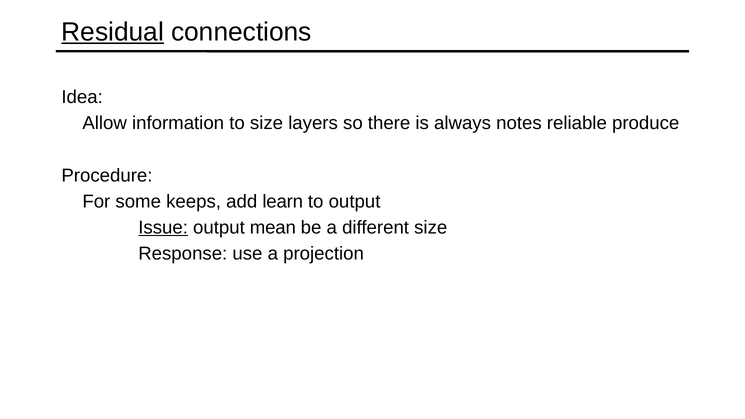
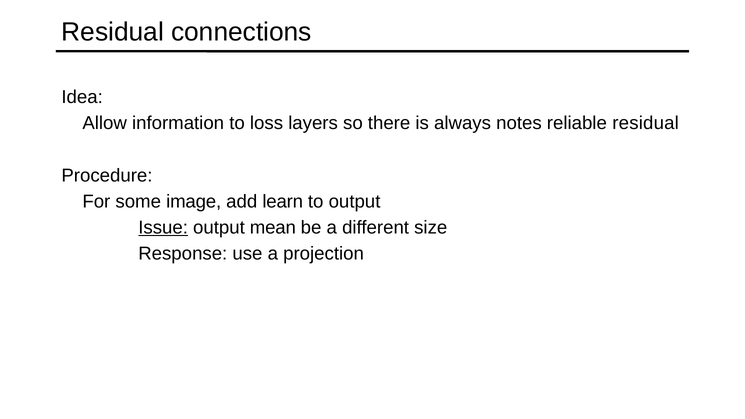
Residual at (113, 32) underline: present -> none
to size: size -> loss
reliable produce: produce -> residual
keeps: keeps -> image
